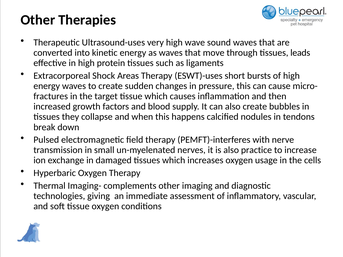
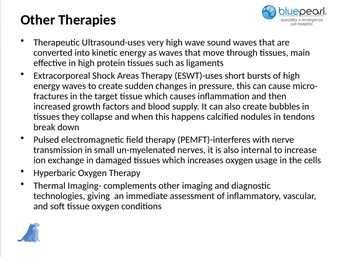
leads: leads -> main
practice: practice -> internal
